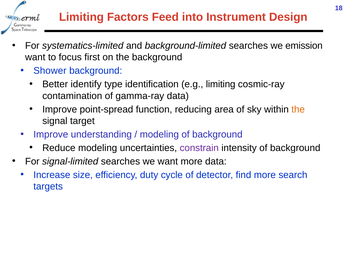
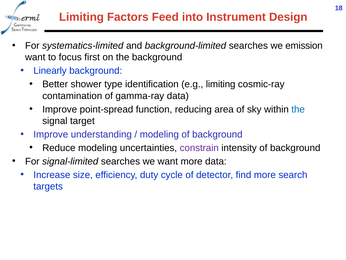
Shower: Shower -> Linearly
identify: identify -> shower
the at (298, 109) colour: orange -> blue
